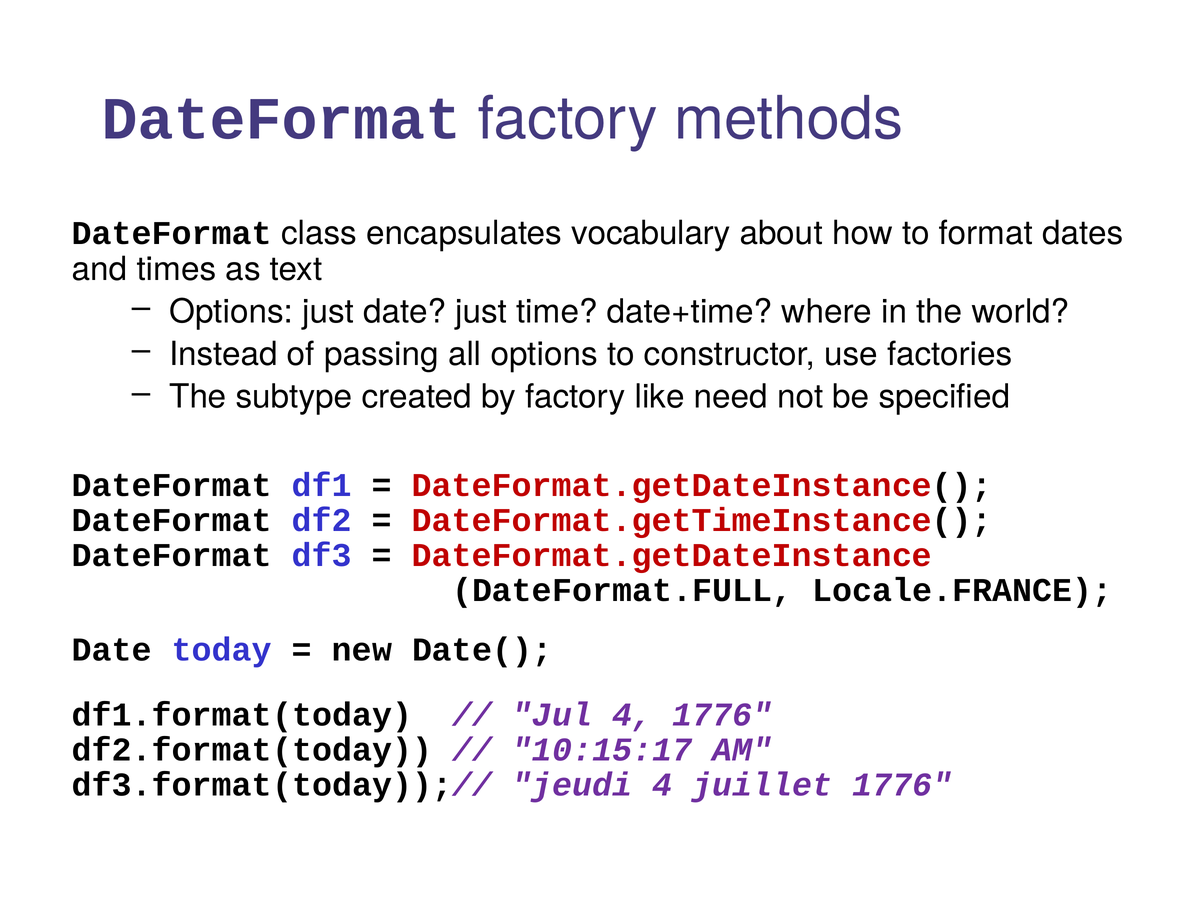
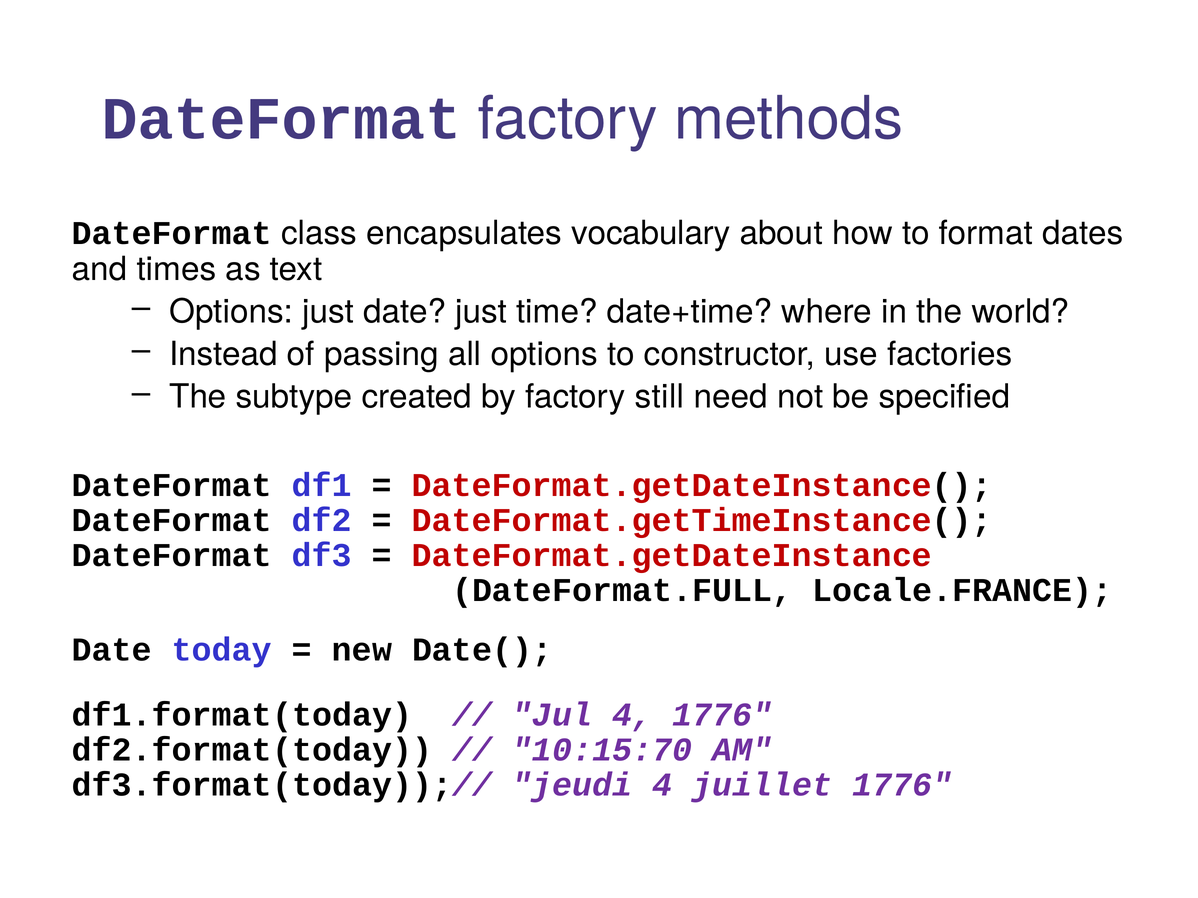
like: like -> still
10:15:17: 10:15:17 -> 10:15:70
